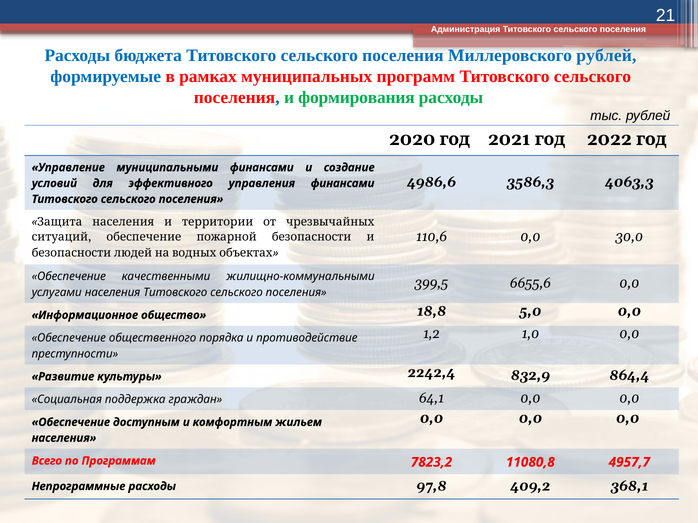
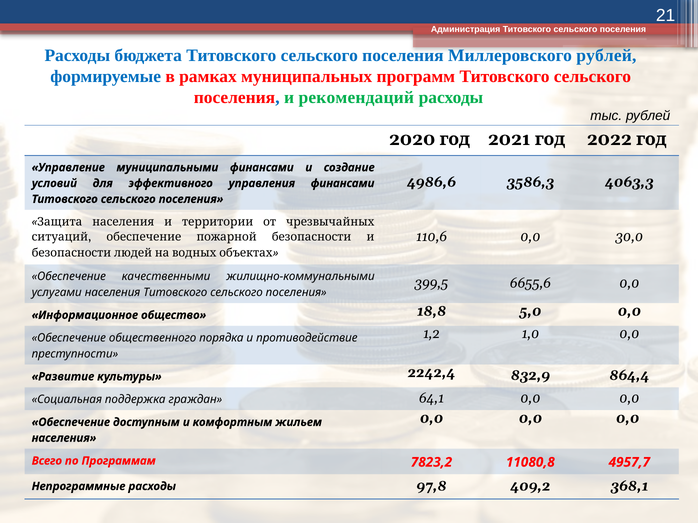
формирования: формирования -> рекомендаций
